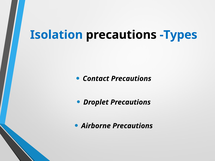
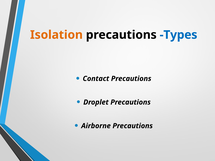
Isolation colour: blue -> orange
